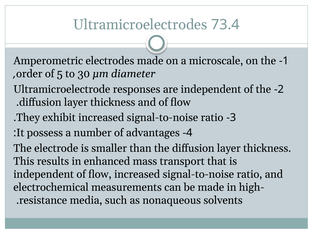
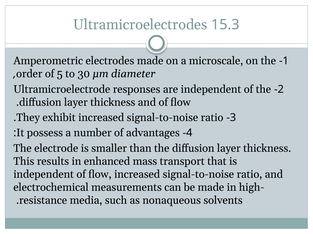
73.4: 73.4 -> 15.3
